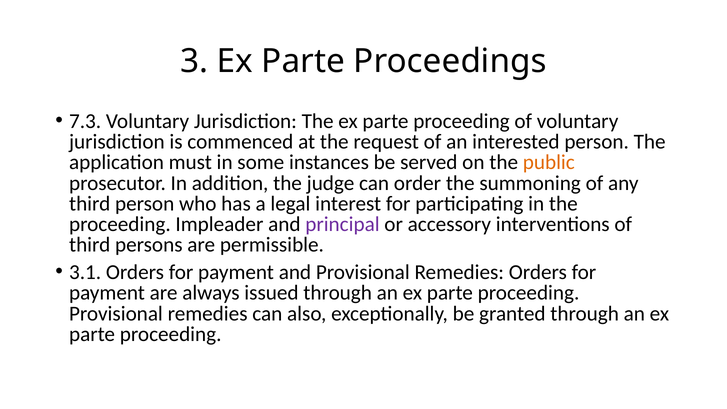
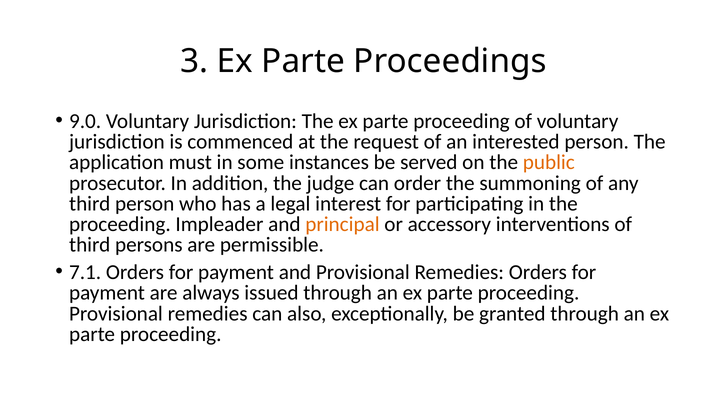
7.3: 7.3 -> 9.0
principal colour: purple -> orange
3.1: 3.1 -> 7.1
